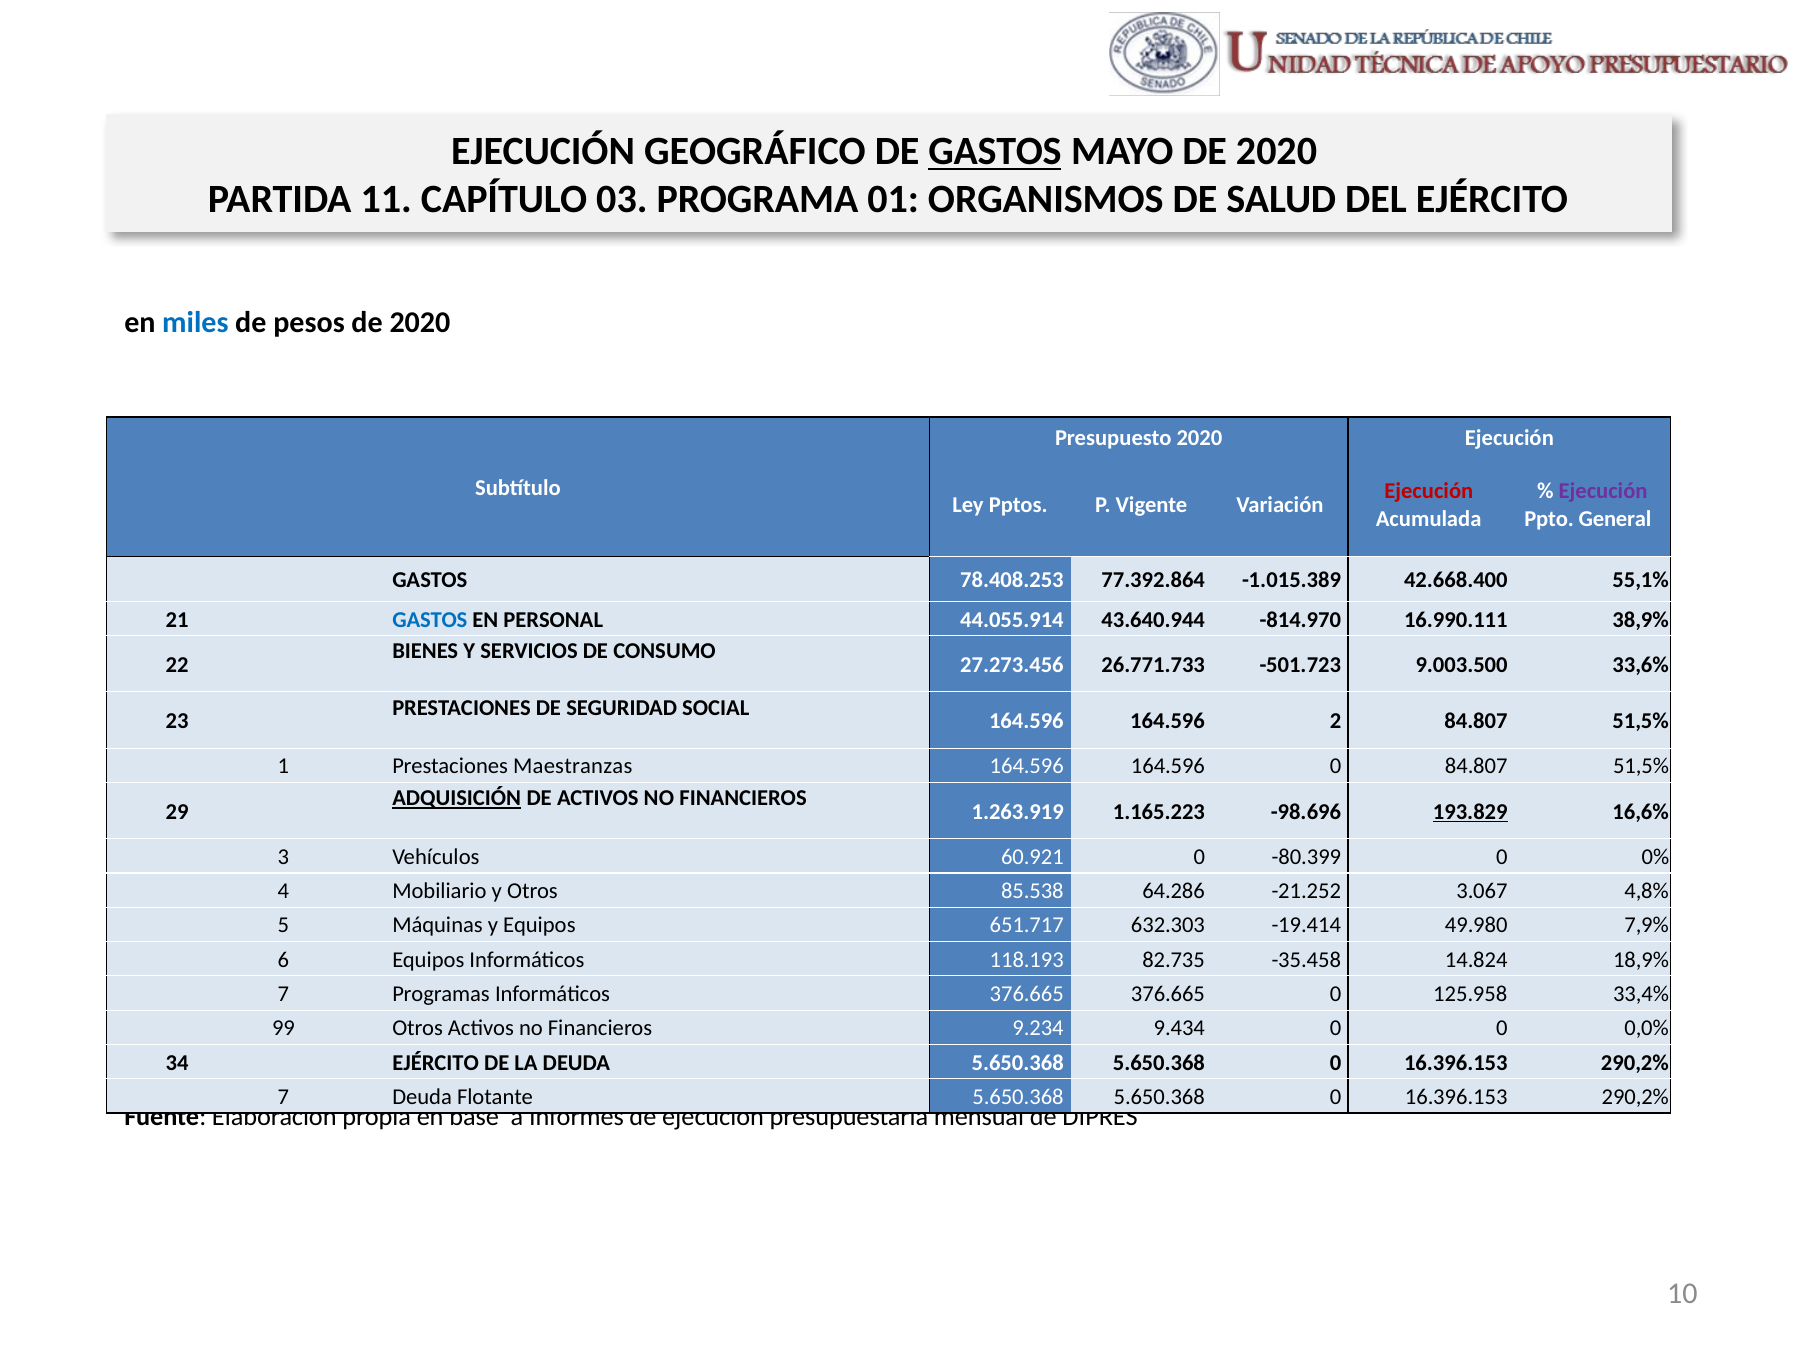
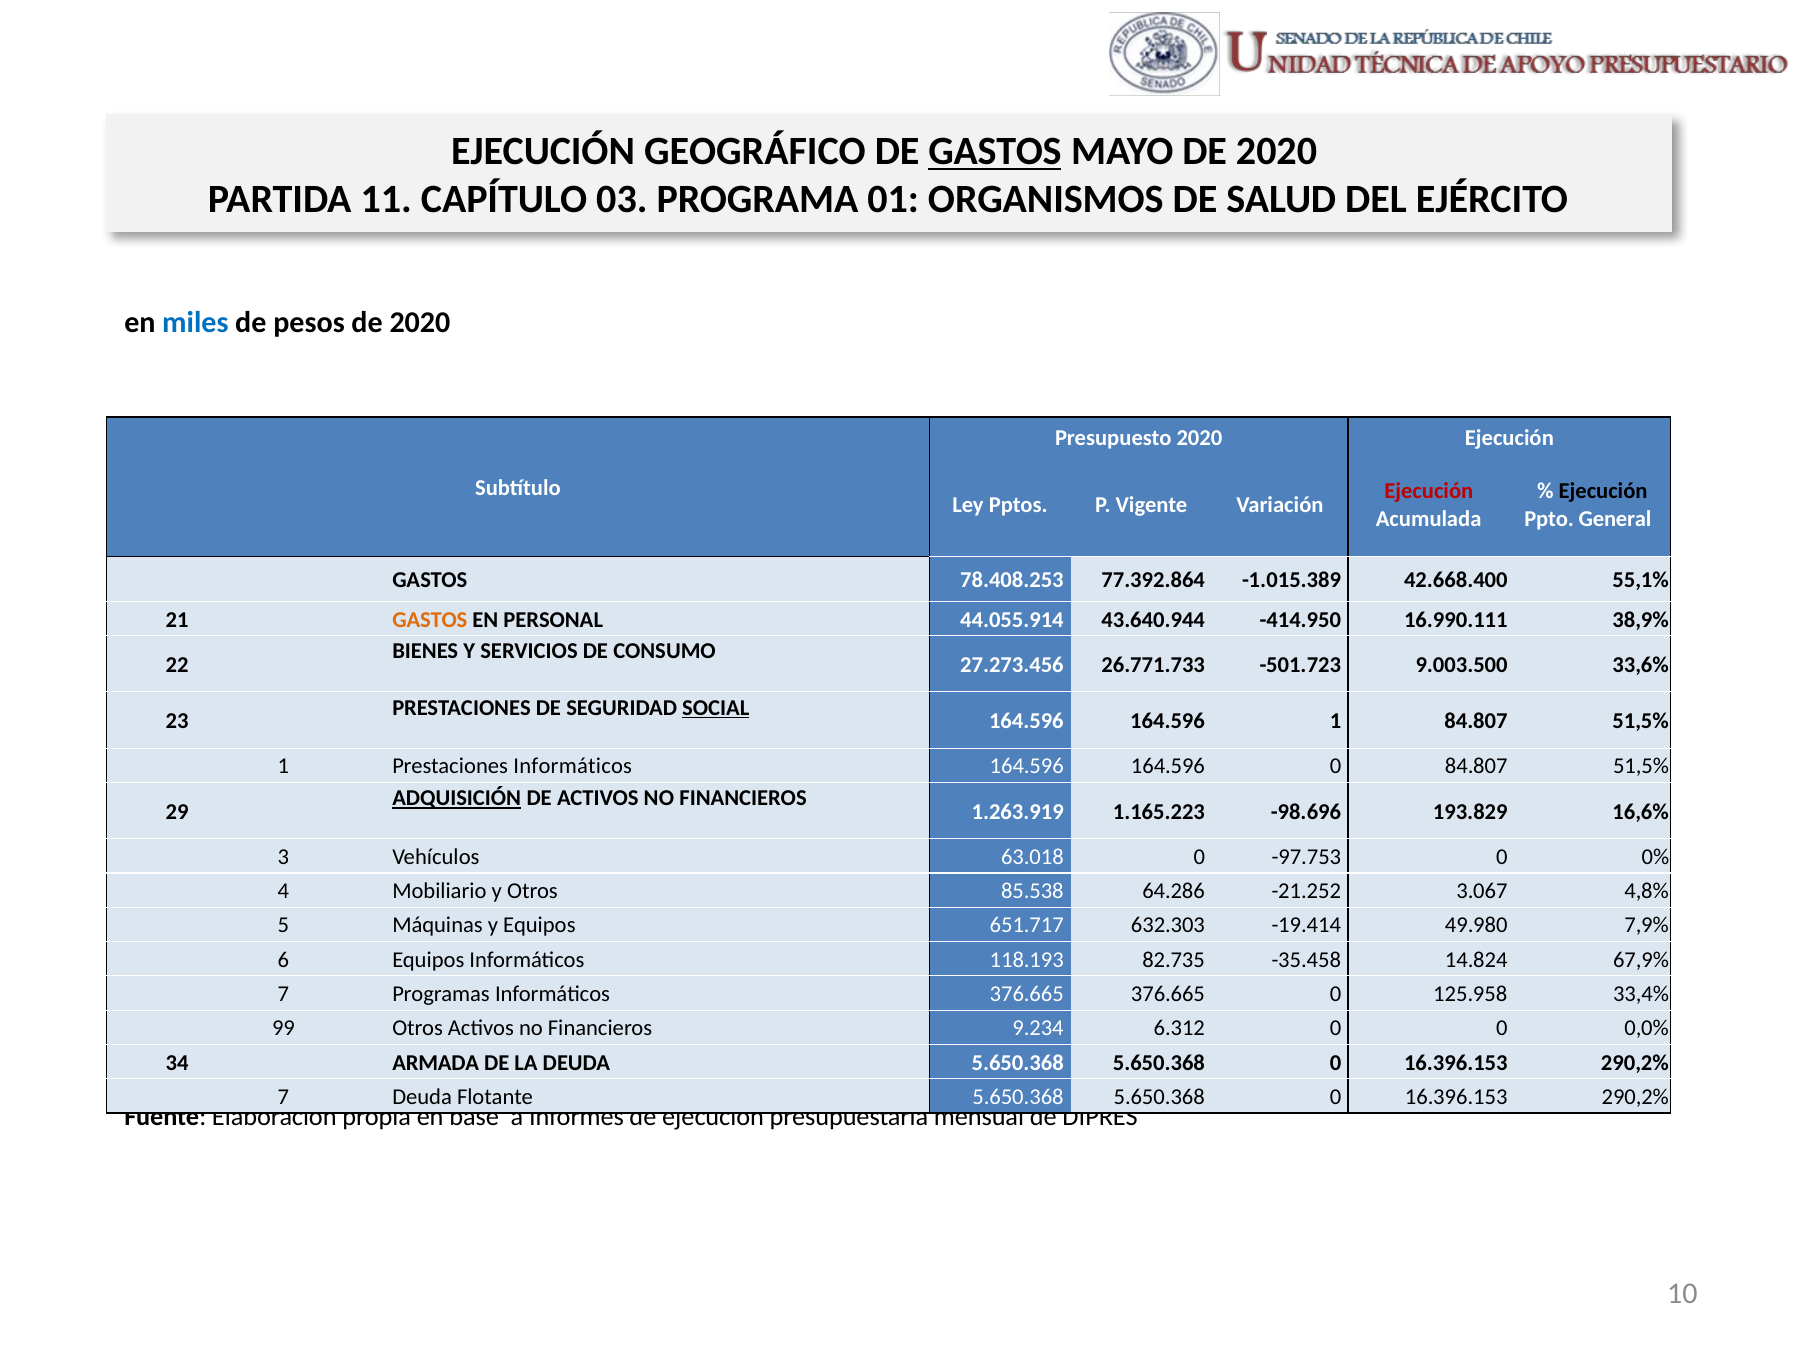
Ejecución at (1603, 491) colour: purple -> black
GASTOS at (430, 619) colour: blue -> orange
-814.970: -814.970 -> -414.950
SOCIAL underline: none -> present
164.596 2: 2 -> 1
Prestaciones Maestranzas: Maestranzas -> Informáticos
193.829 underline: present -> none
60.921: 60.921 -> 63.018
-80.399: -80.399 -> -97.753
18,9%: 18,9% -> 67,9%
9.434: 9.434 -> 6.312
34 EJÉRCITO: EJÉRCITO -> ARMADA
